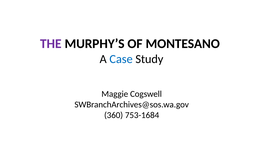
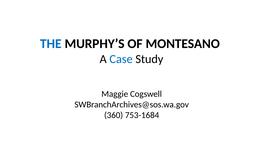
THE colour: purple -> blue
